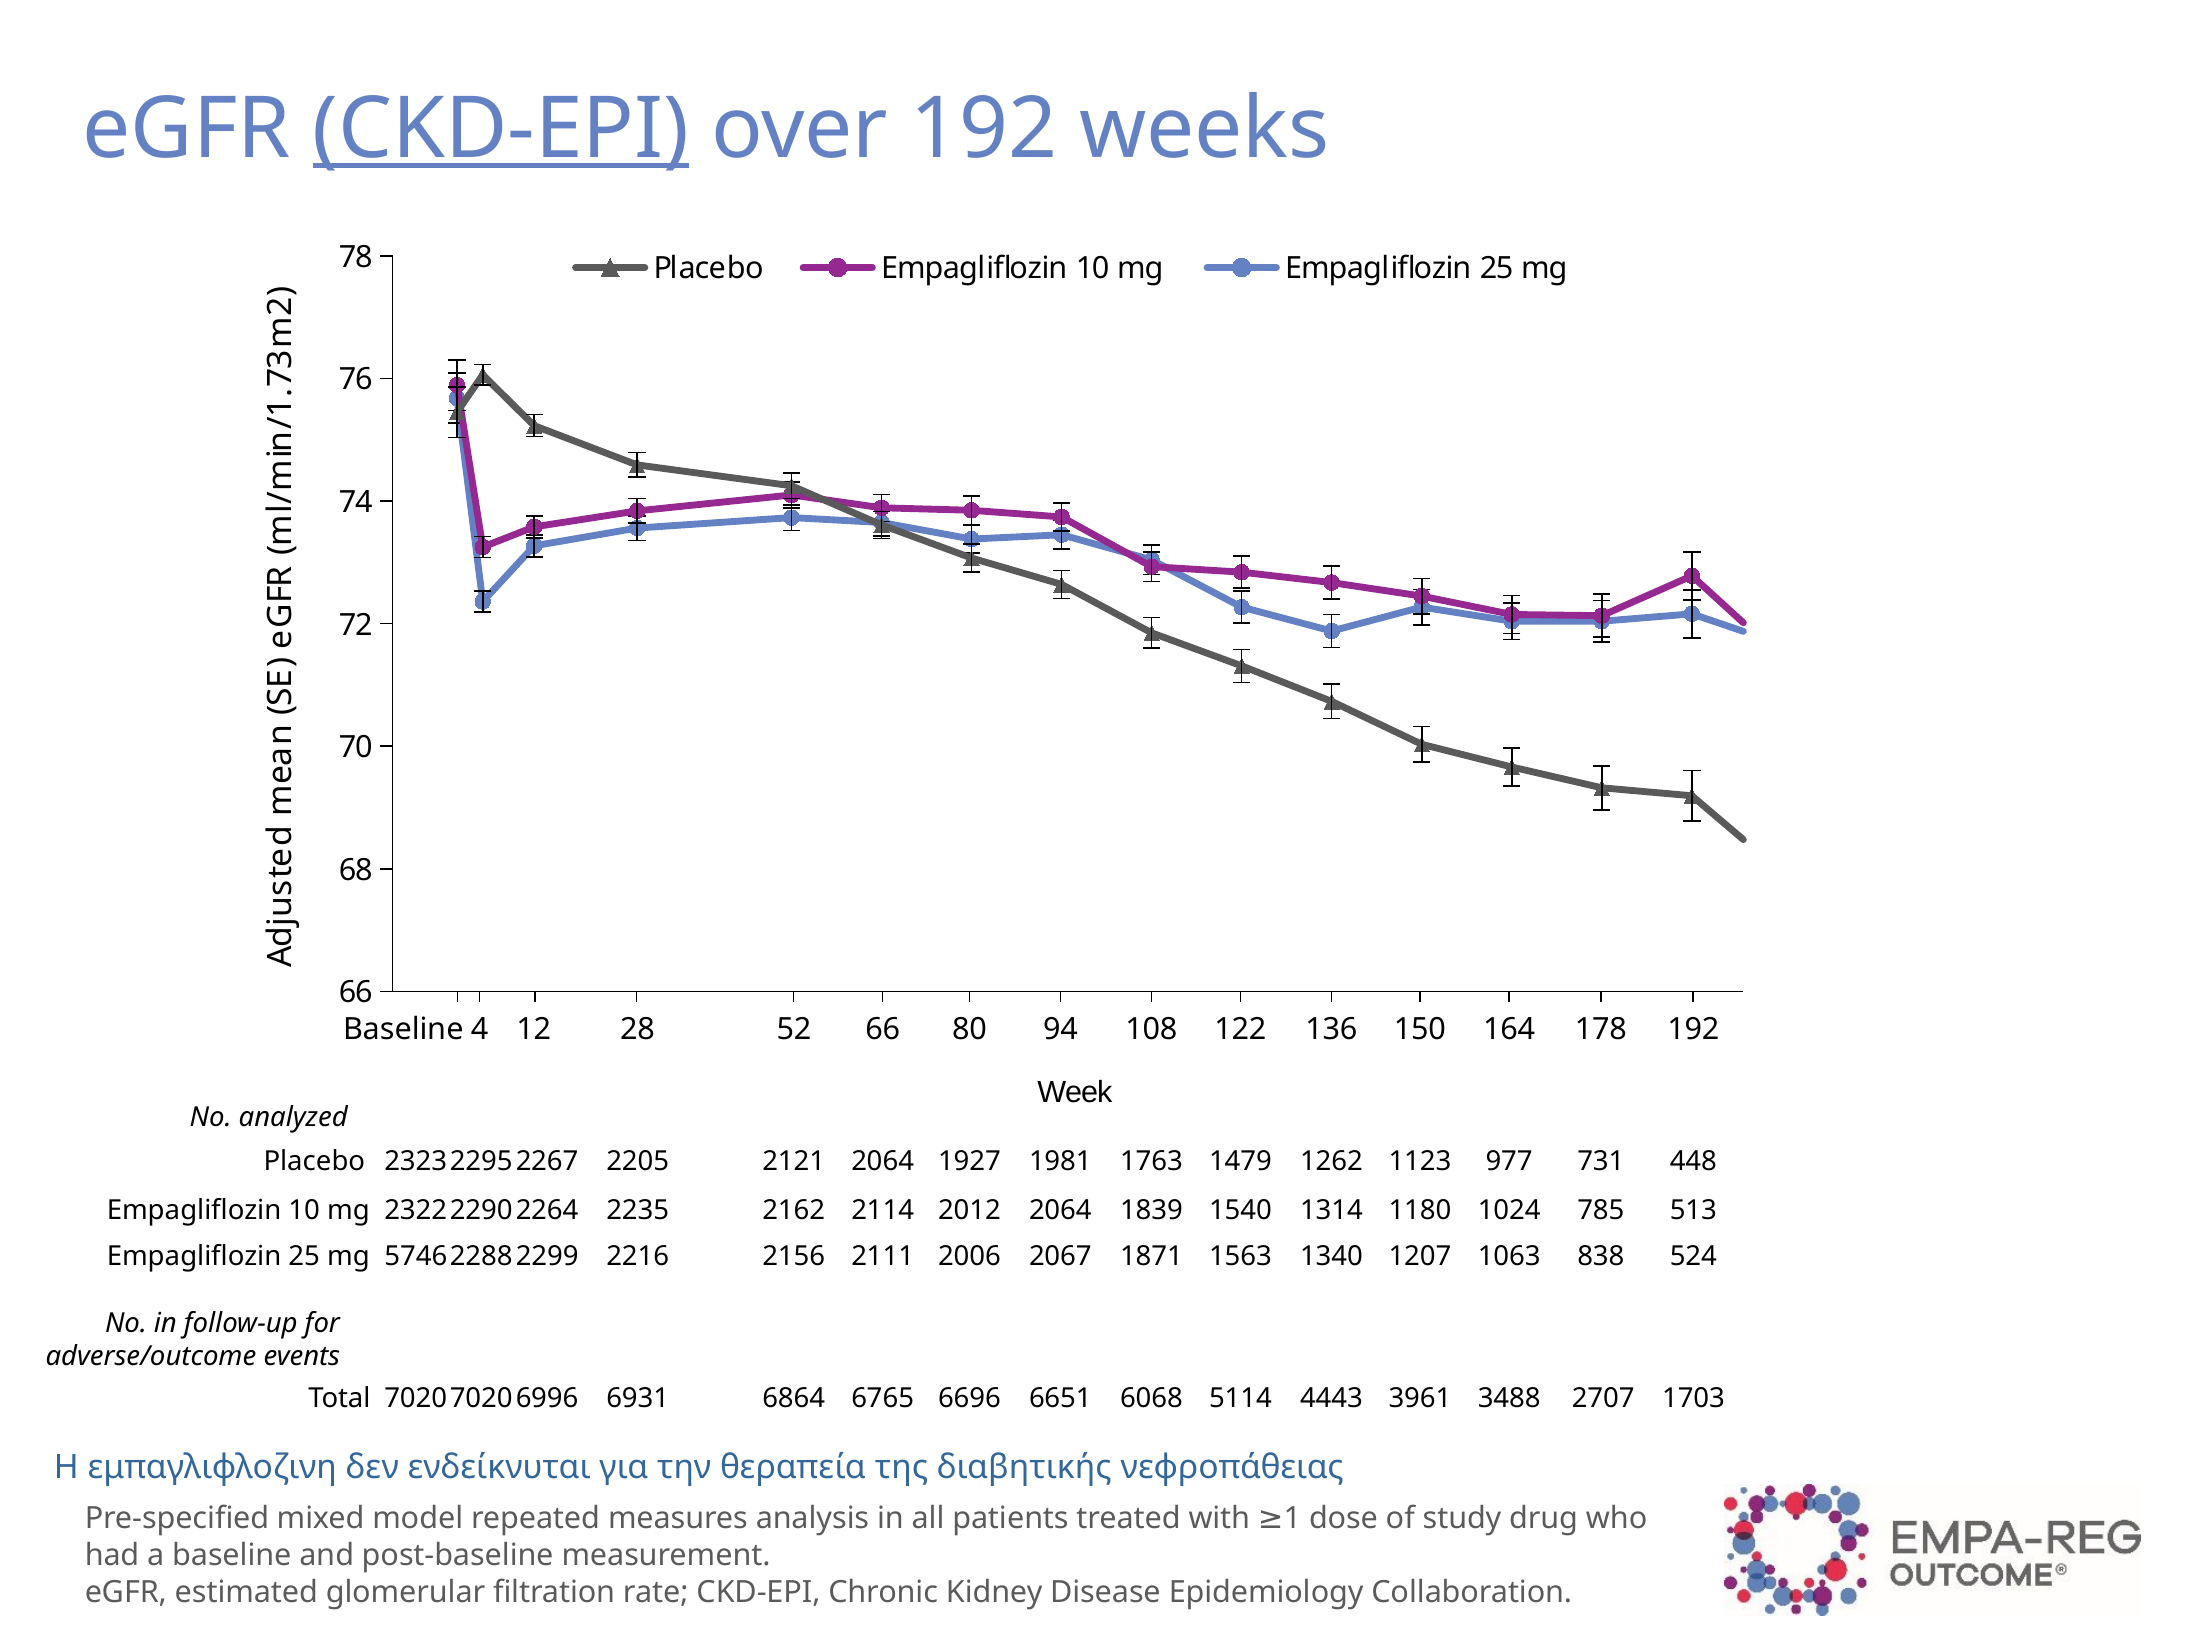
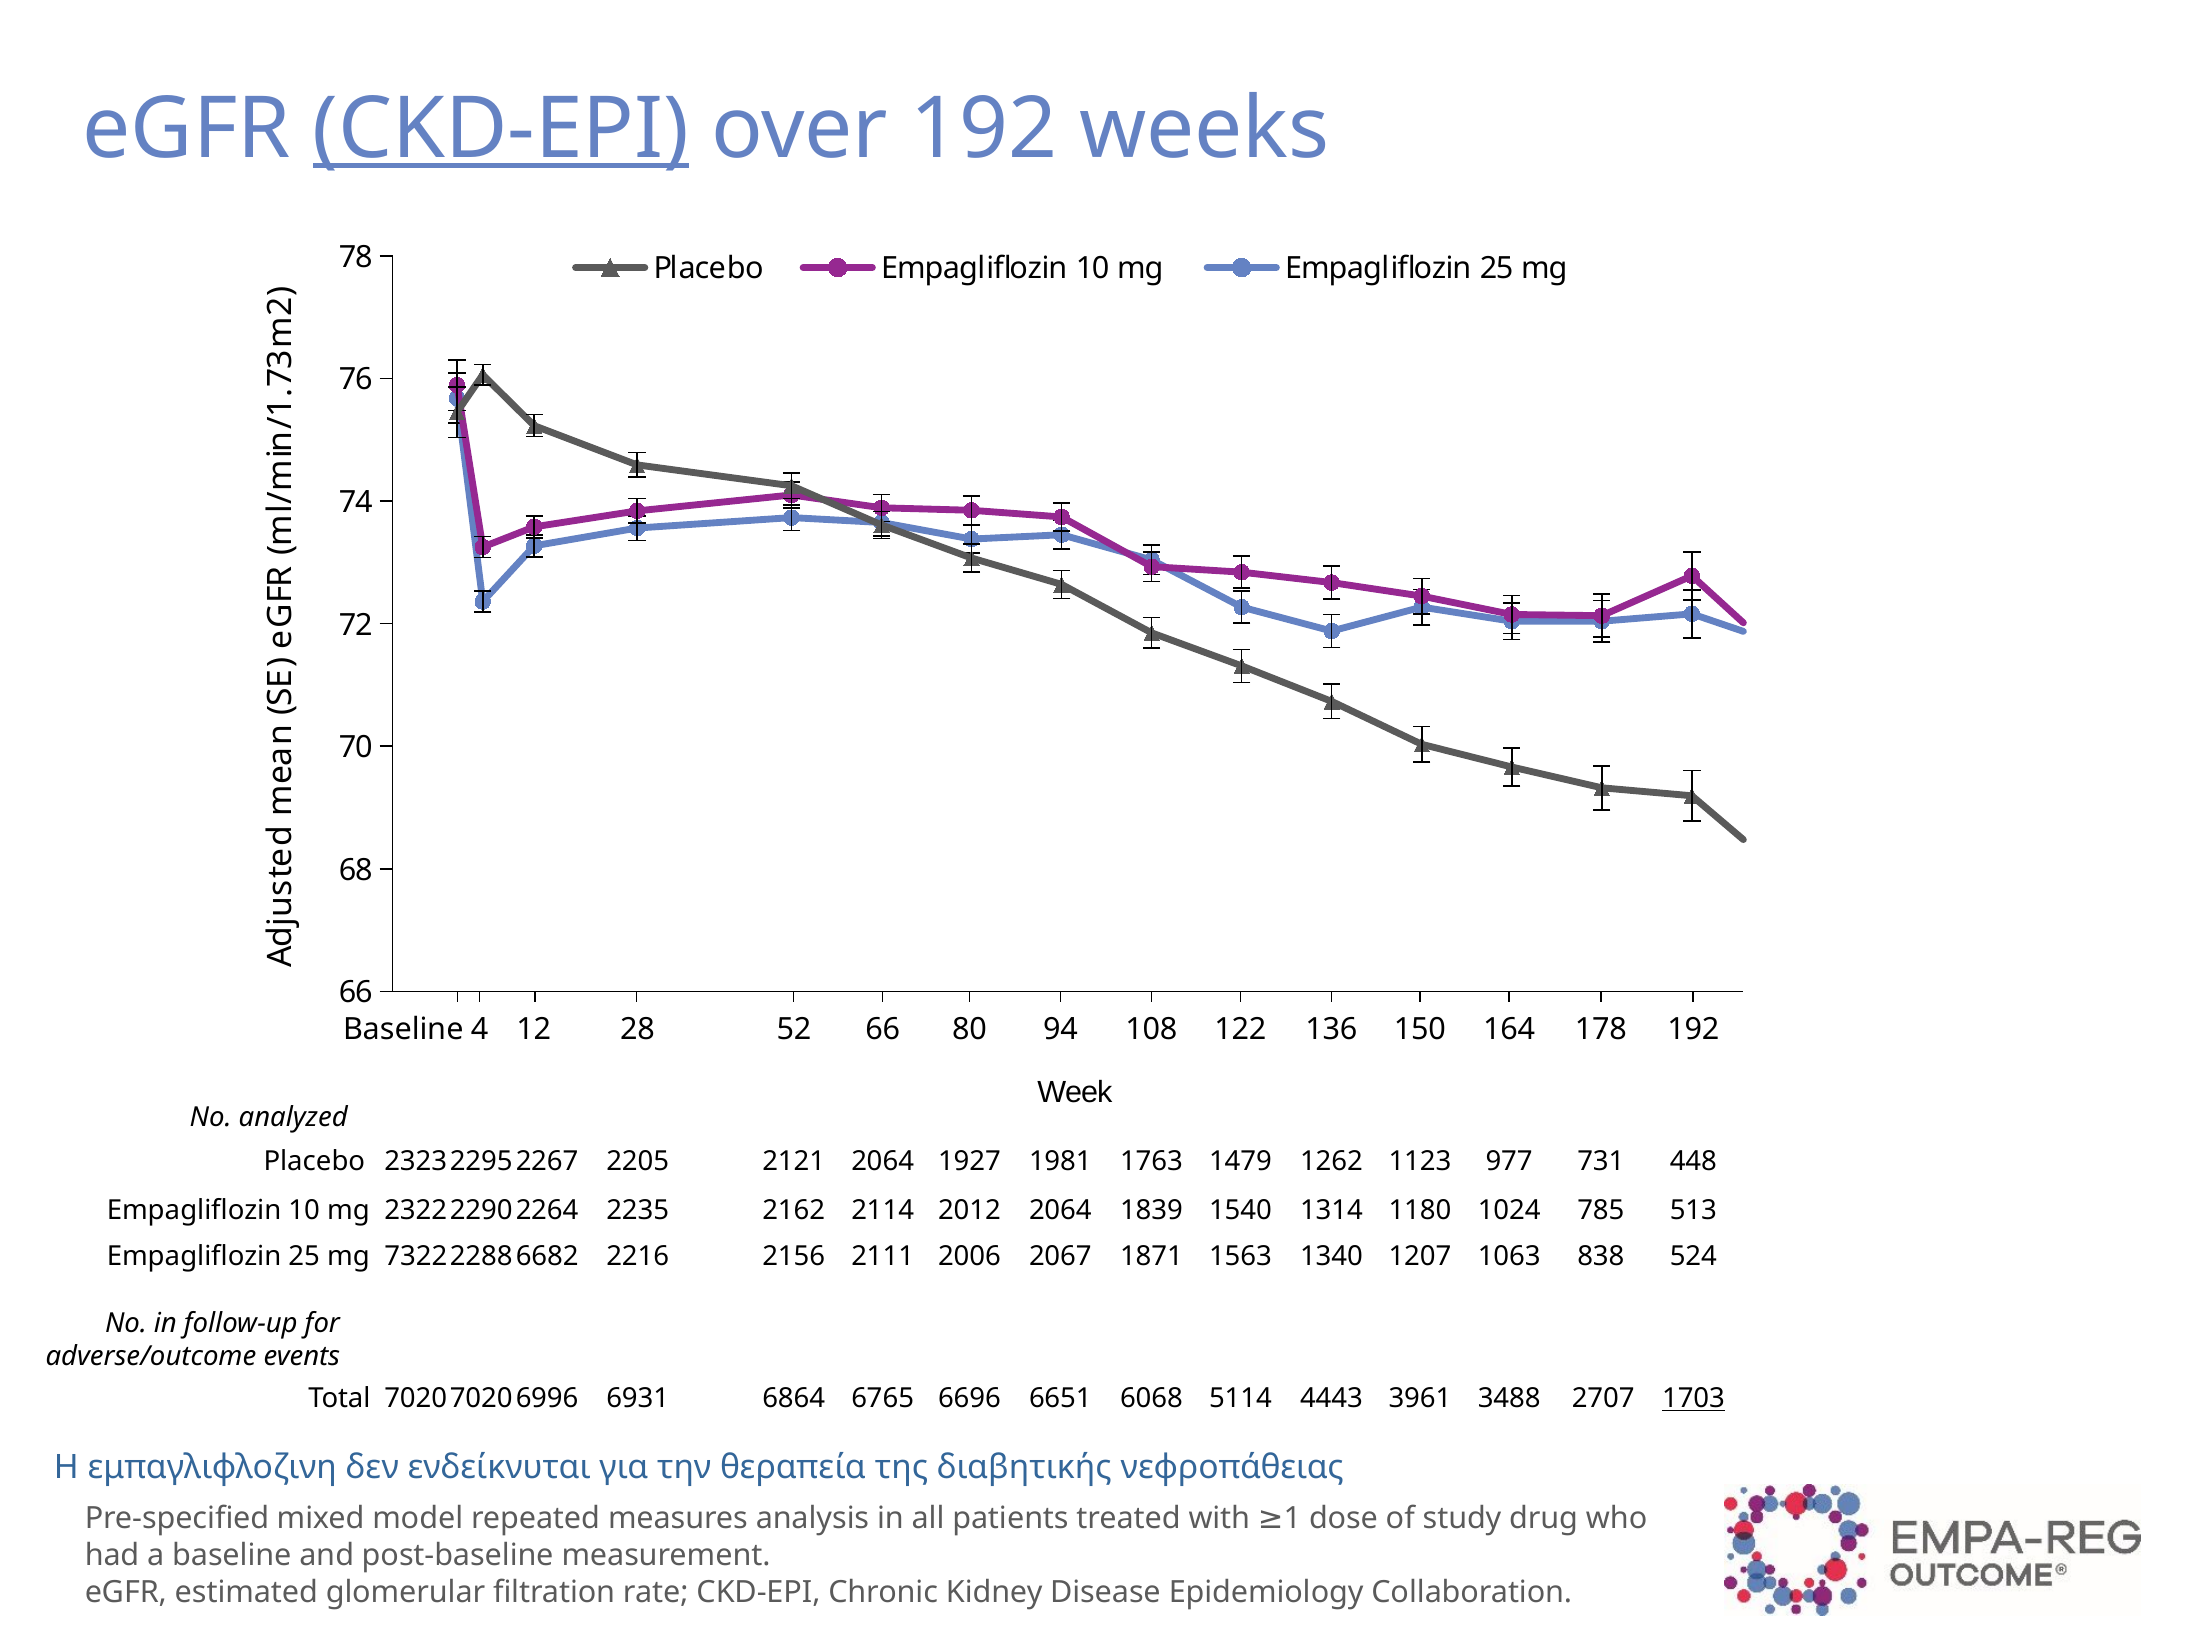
5746: 5746 -> 7322
2299: 2299 -> 6682
1703 underline: none -> present
